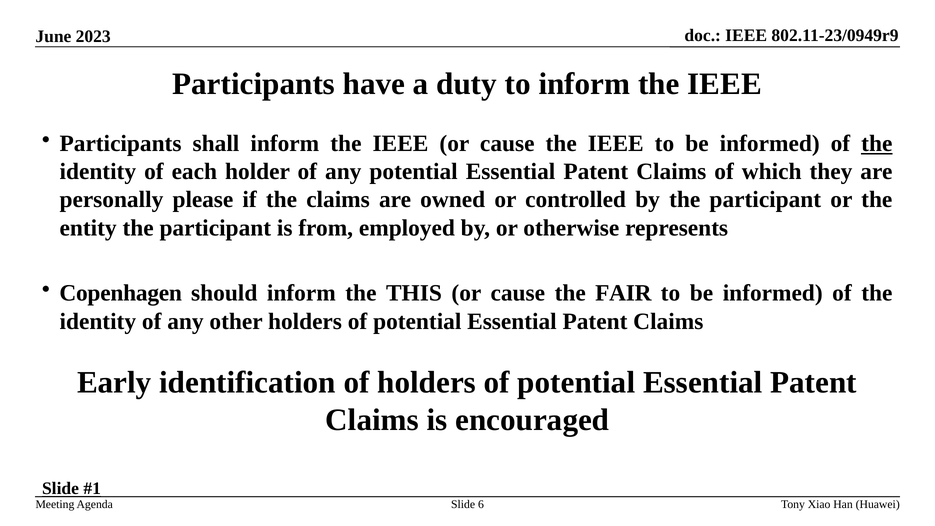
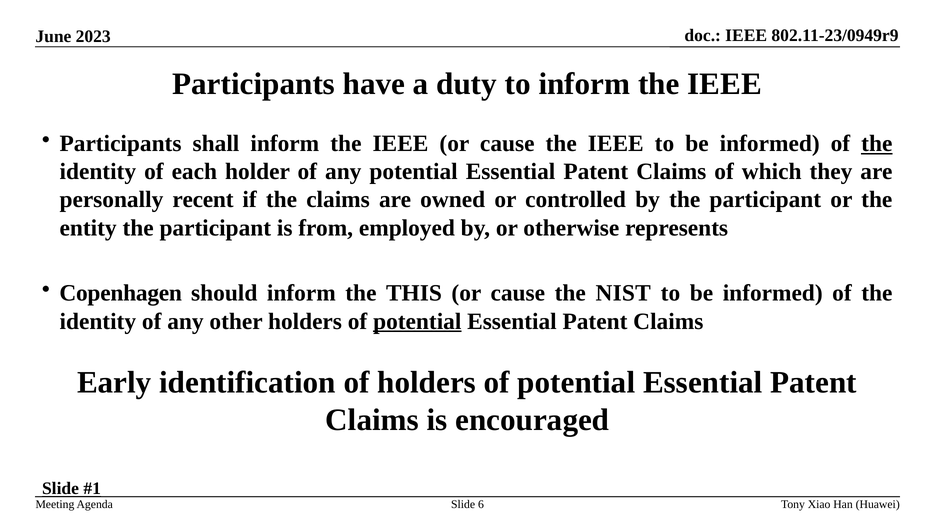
please: please -> recent
FAIR: FAIR -> NIST
potential at (417, 321) underline: none -> present
